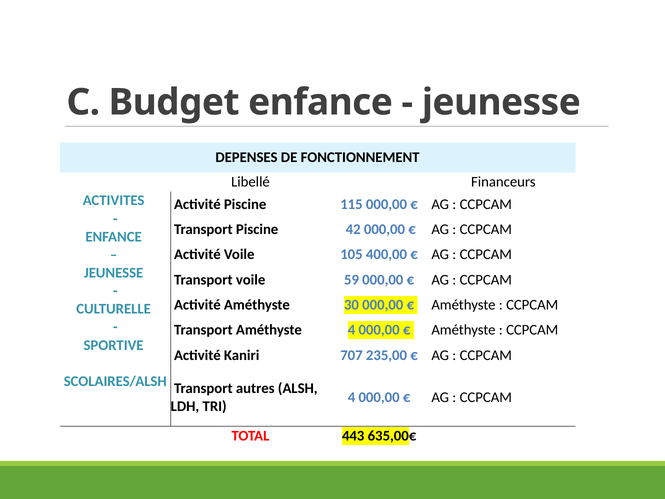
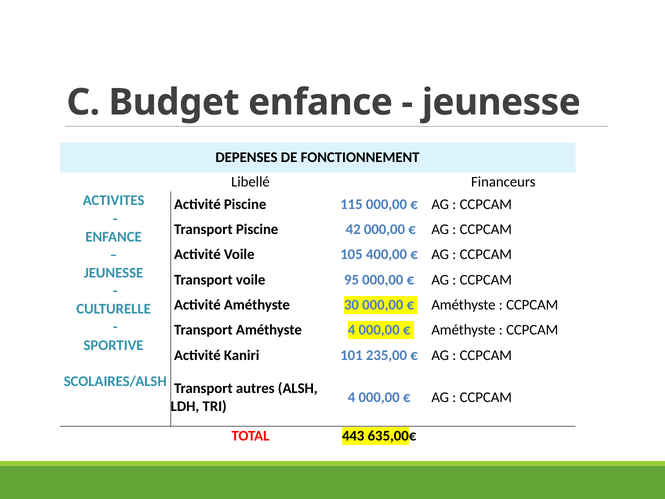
59: 59 -> 95
707: 707 -> 101
